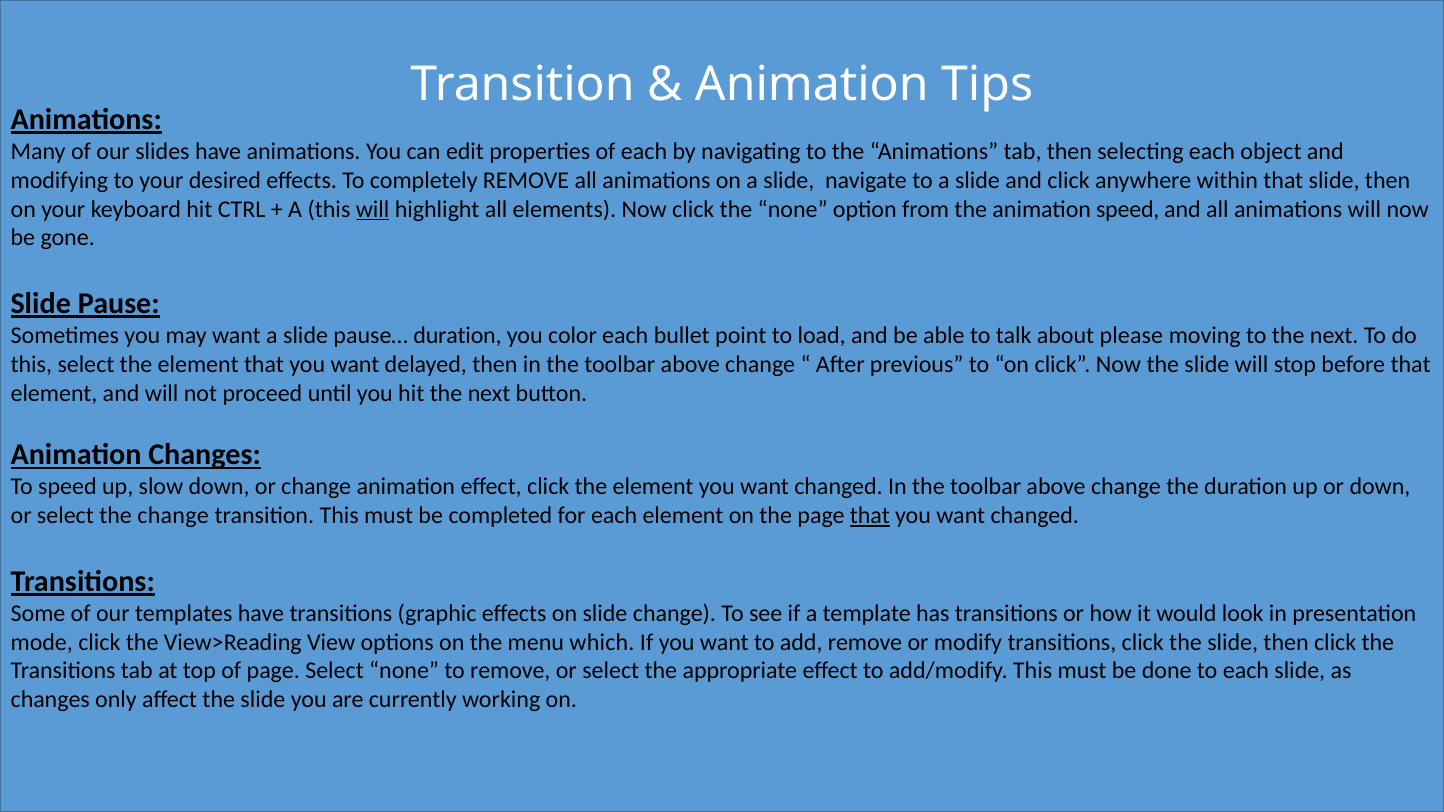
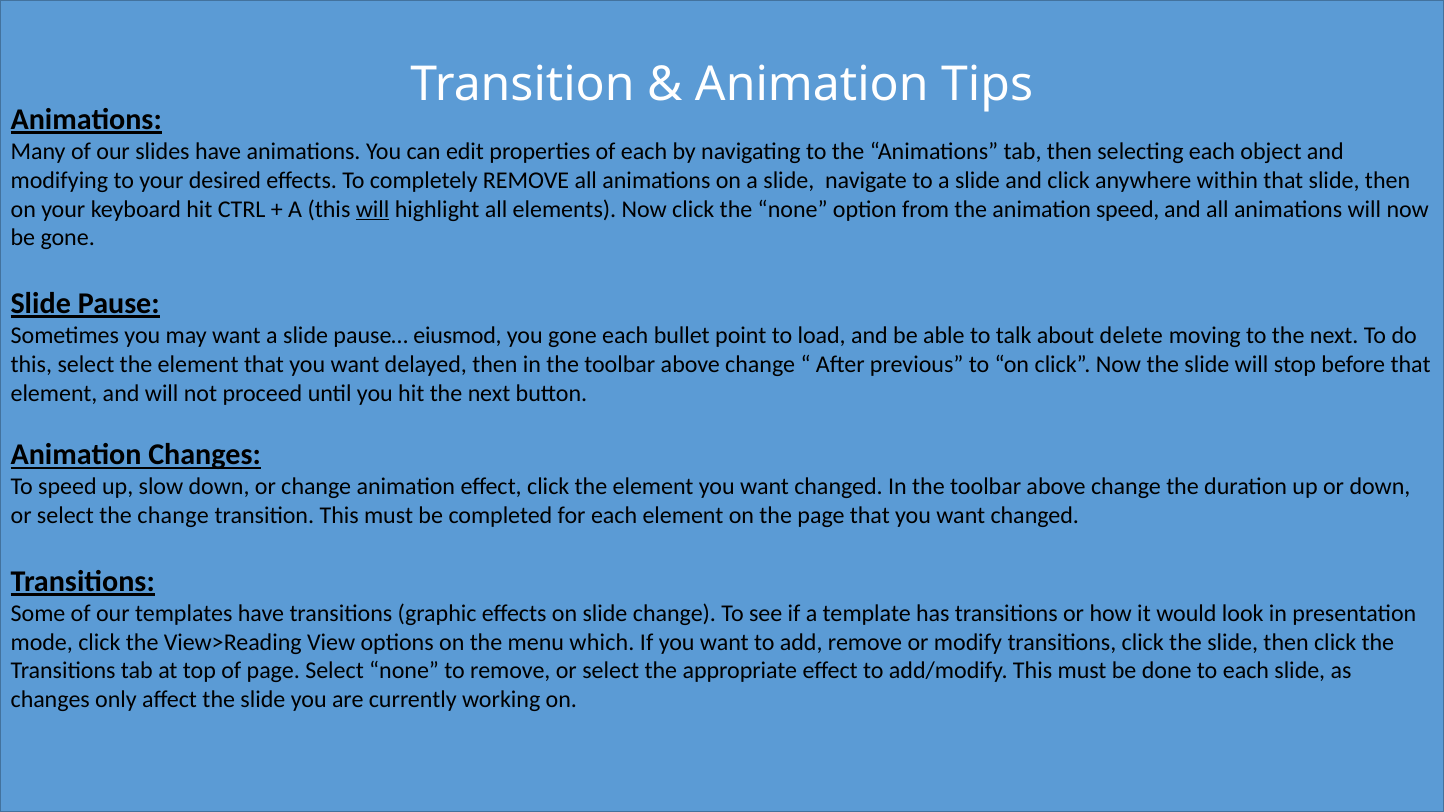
pause… duration: duration -> eiusmod
you color: color -> gone
please: please -> delete
that at (870, 516) underline: present -> none
